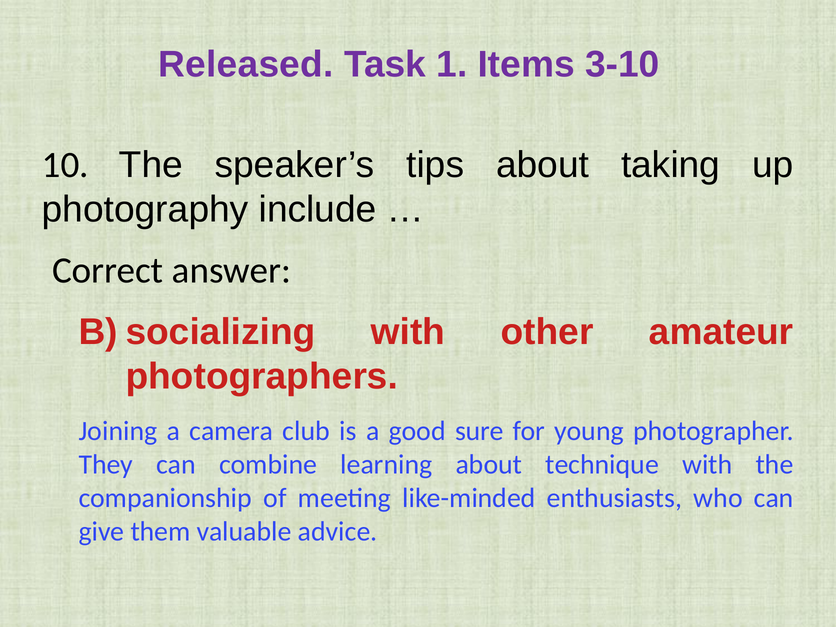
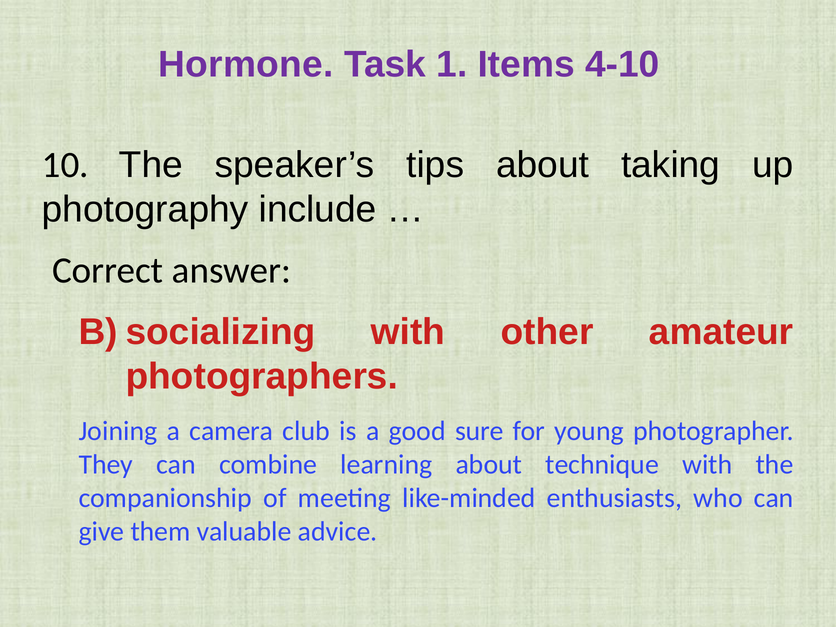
Released: Released -> Hormone
3-10: 3-10 -> 4-10
